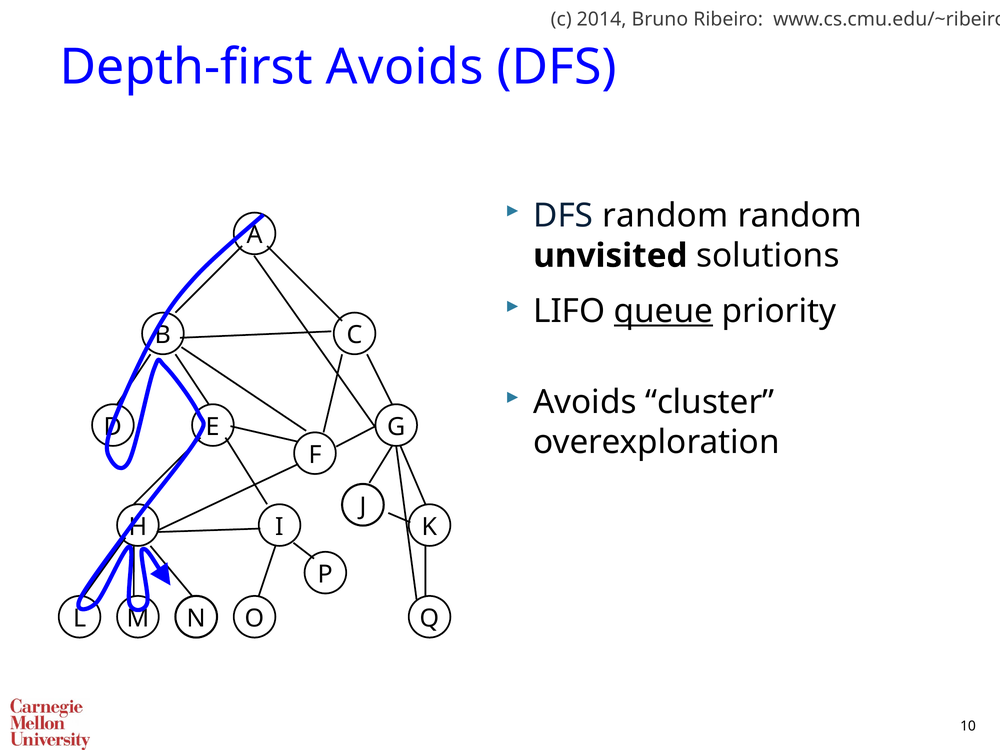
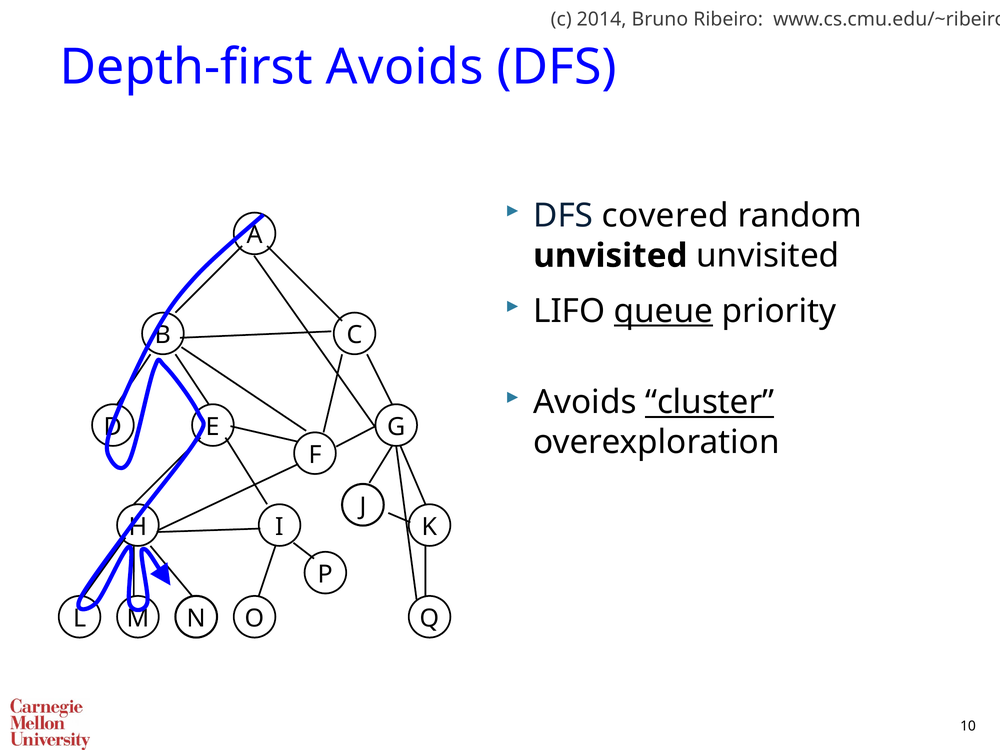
DFS random: random -> covered
unvisited solutions: solutions -> unvisited
cluster underline: none -> present
